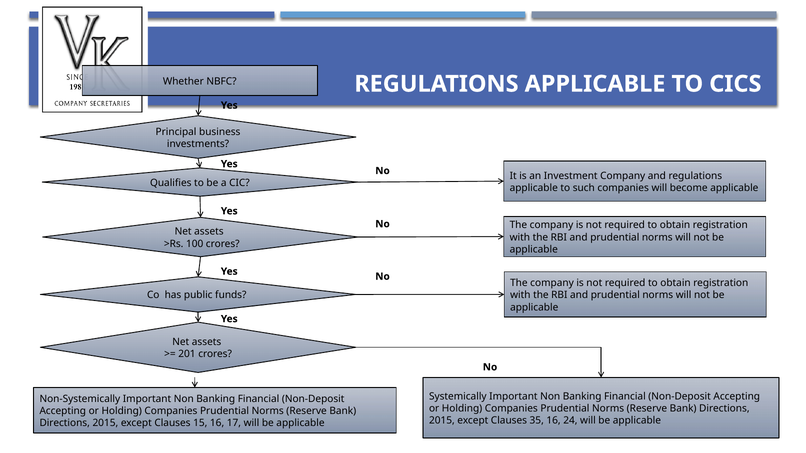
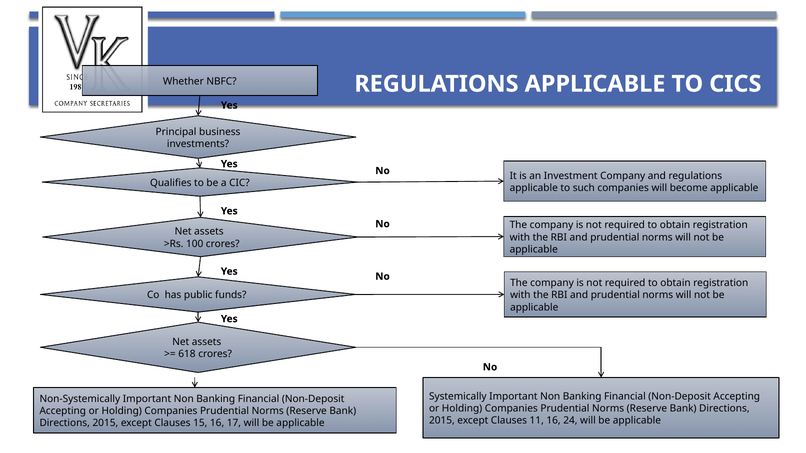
201: 201 -> 618
35: 35 -> 11
